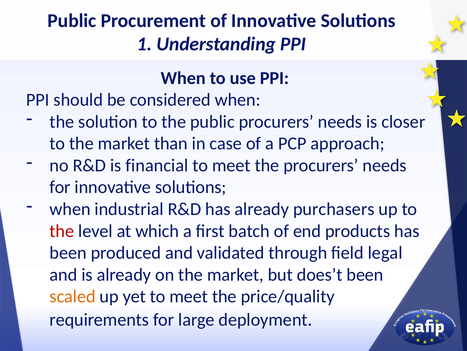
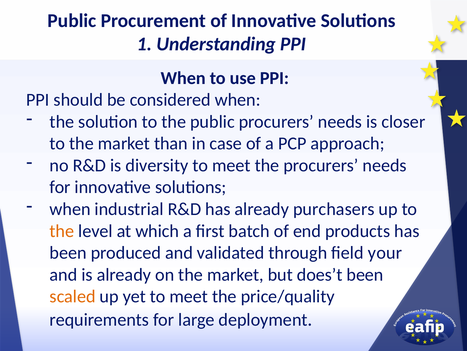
financial: financial -> diversity
the at (62, 231) colour: red -> orange
legal: legal -> your
